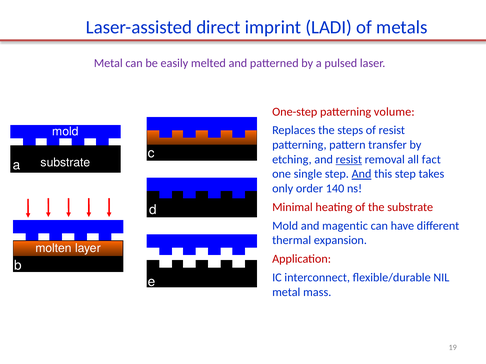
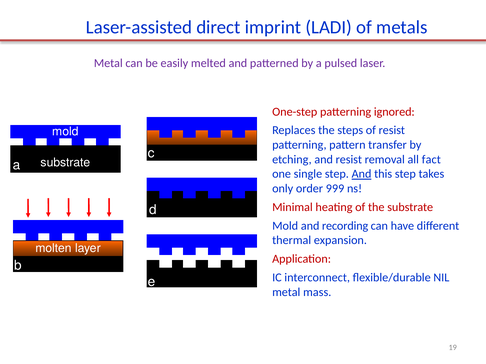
volume: volume -> ignored
resist at (349, 160) underline: present -> none
140: 140 -> 999
magentic: magentic -> recording
